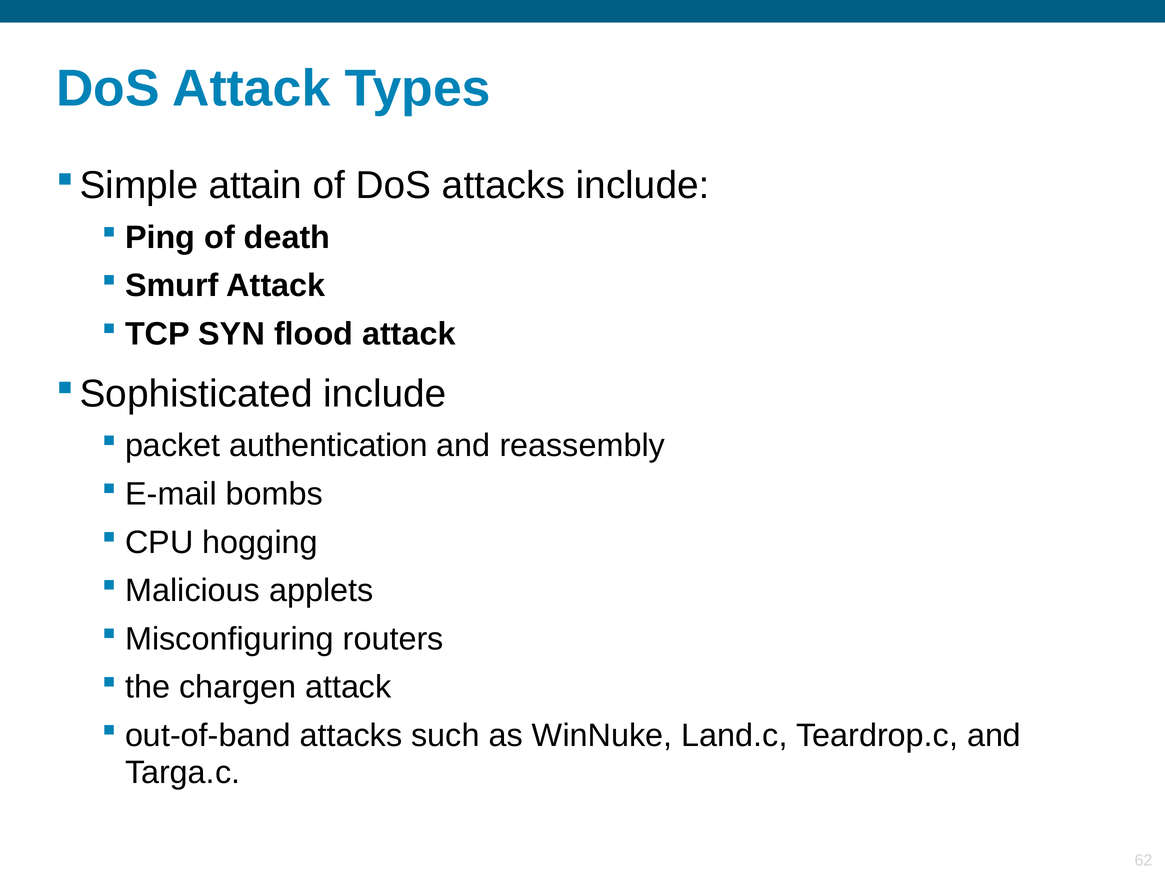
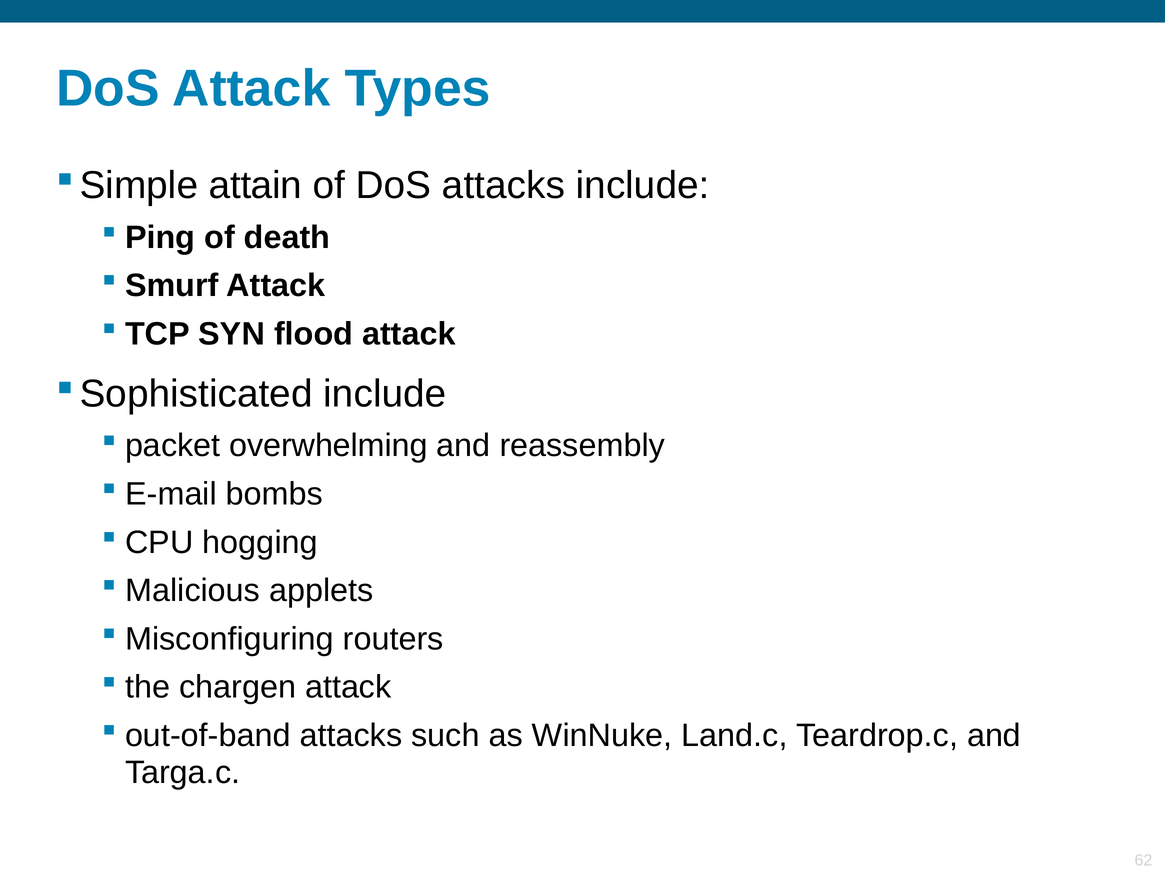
authentication: authentication -> overwhelming
